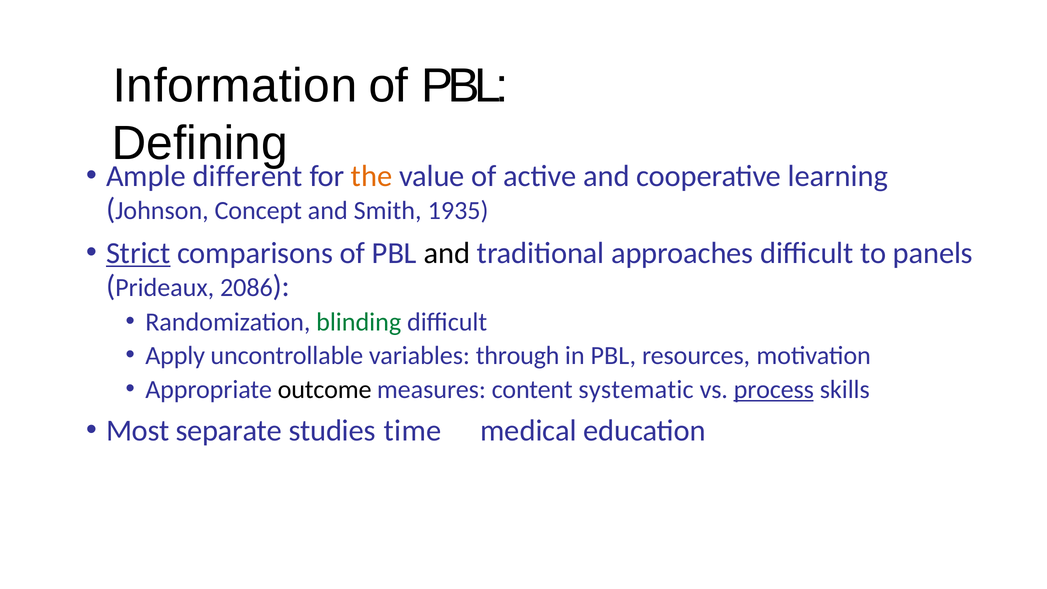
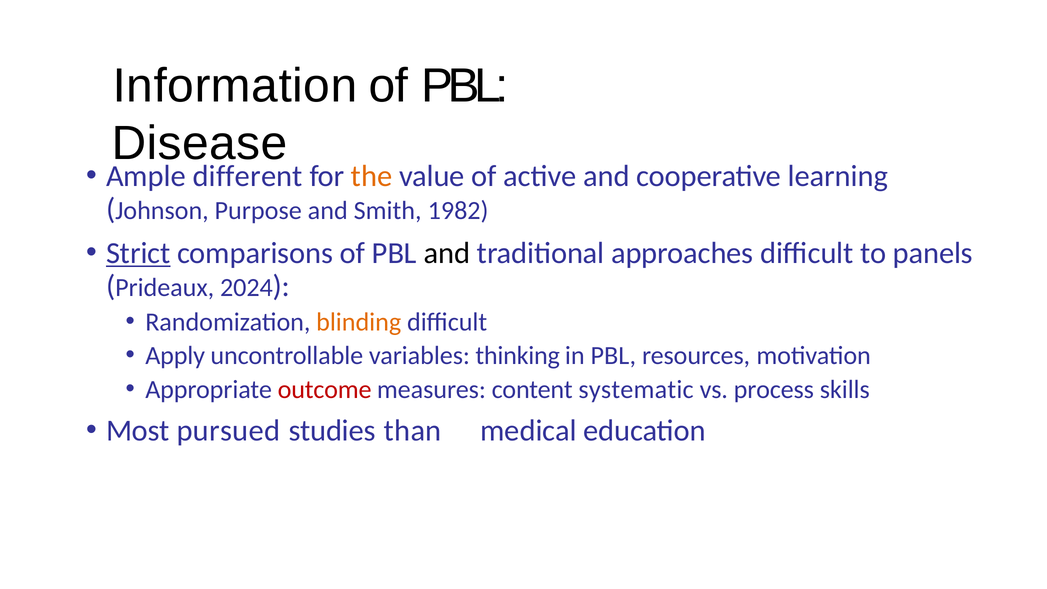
Defining: Defining -> Disease
Concept: Concept -> Purpose
1935: 1935 -> 1982
2086: 2086 -> 2024
blinding colour: green -> orange
through: through -> thinking
outcome colour: black -> red
process underline: present -> none
separate: separate -> pursued
time: time -> than
